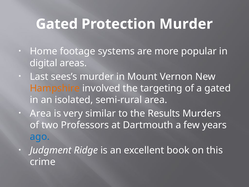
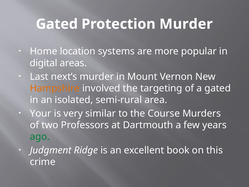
footage: footage -> location
sees’s: sees’s -> next’s
Area at (41, 113): Area -> Your
Results: Results -> Course
ago colour: blue -> green
